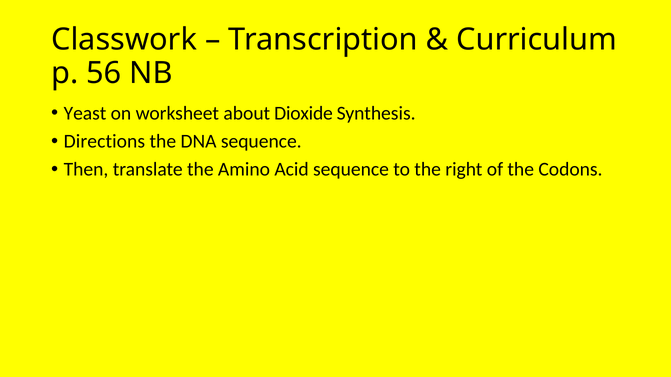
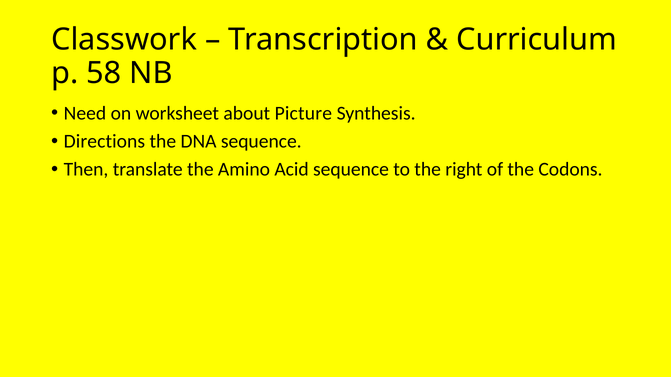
56: 56 -> 58
Yeast: Yeast -> Need
Dioxide: Dioxide -> Picture
